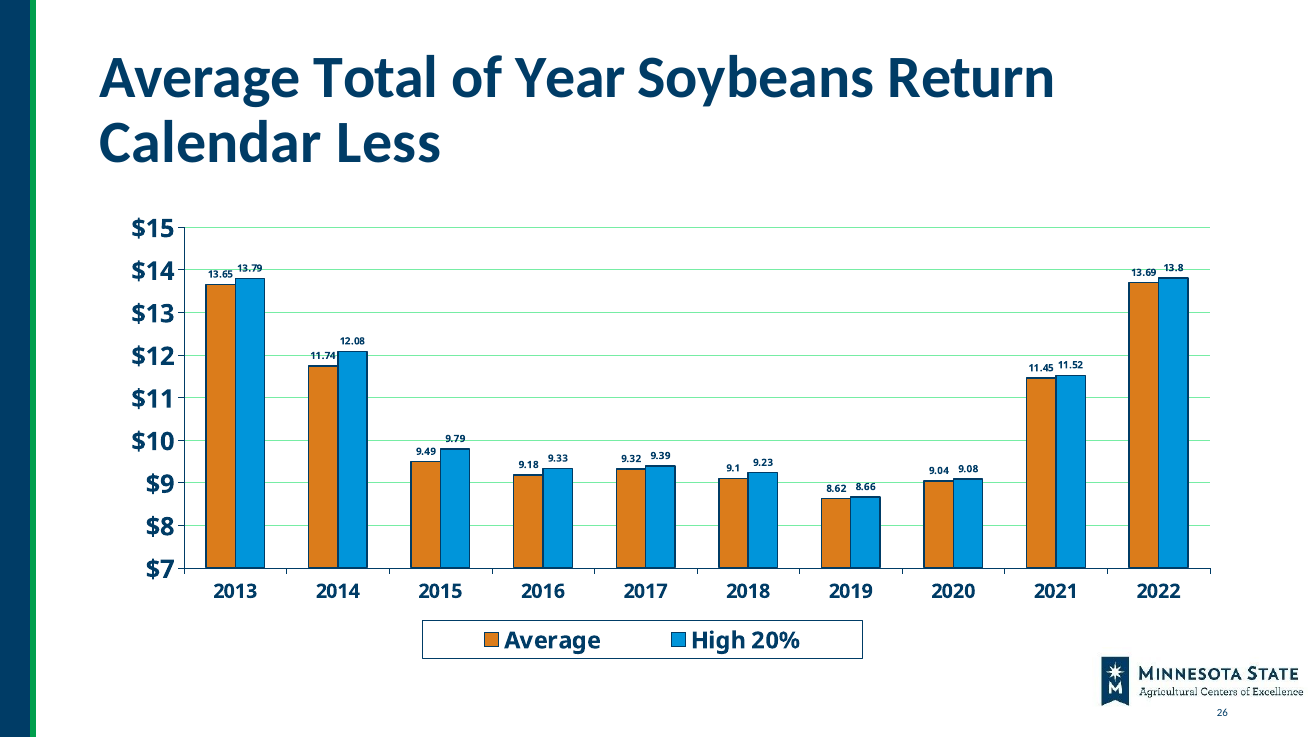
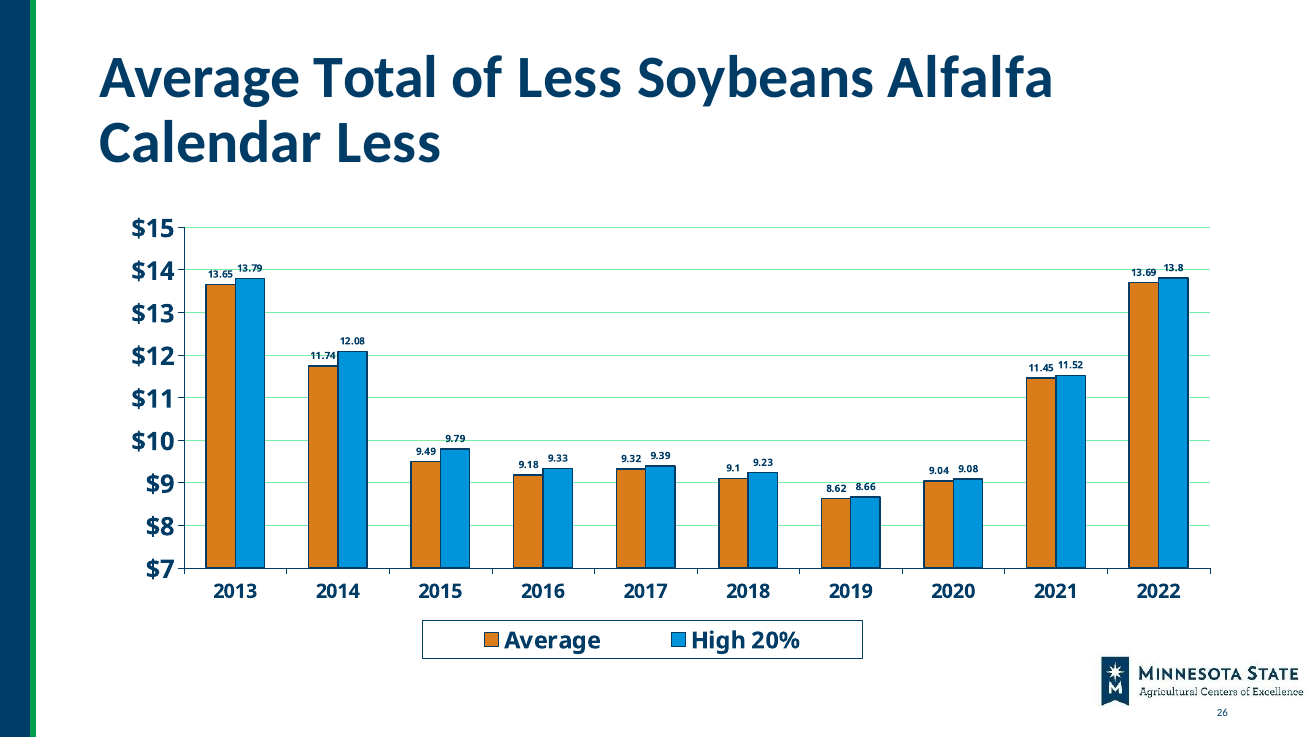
of Year: Year -> Less
Return: Return -> Alfalfa
